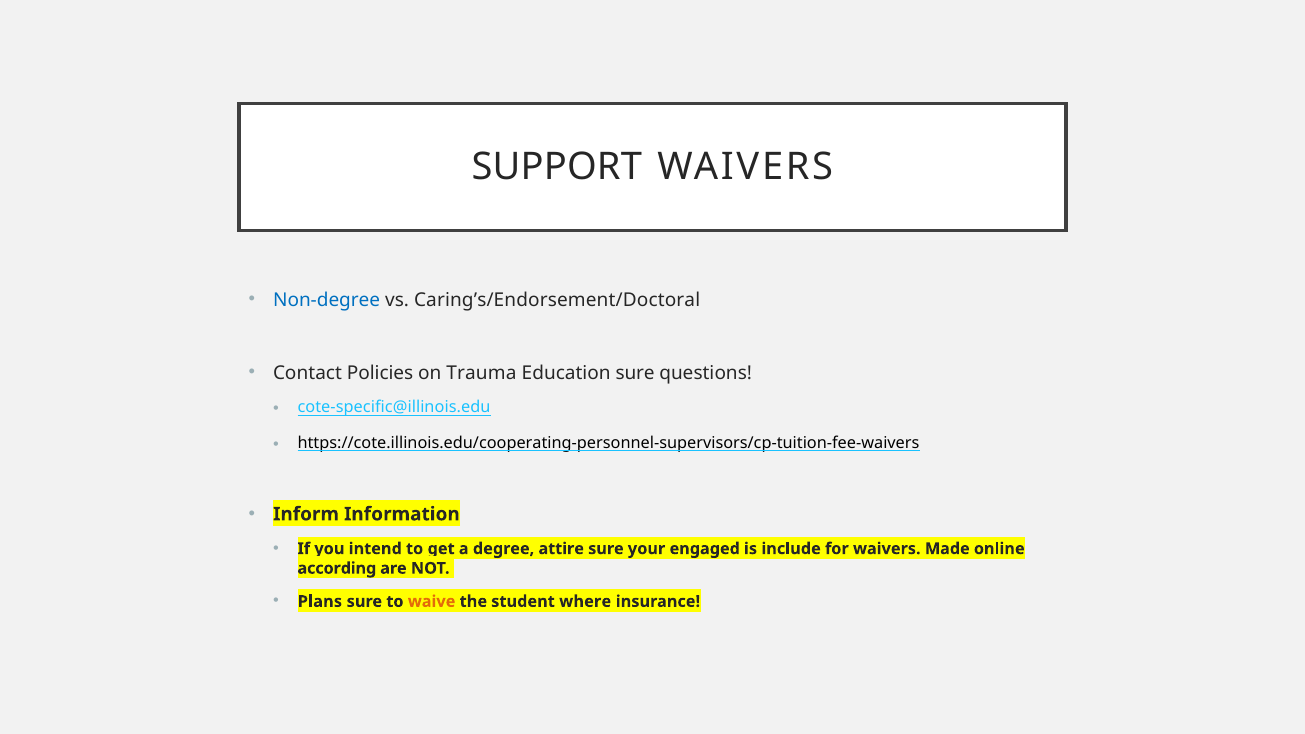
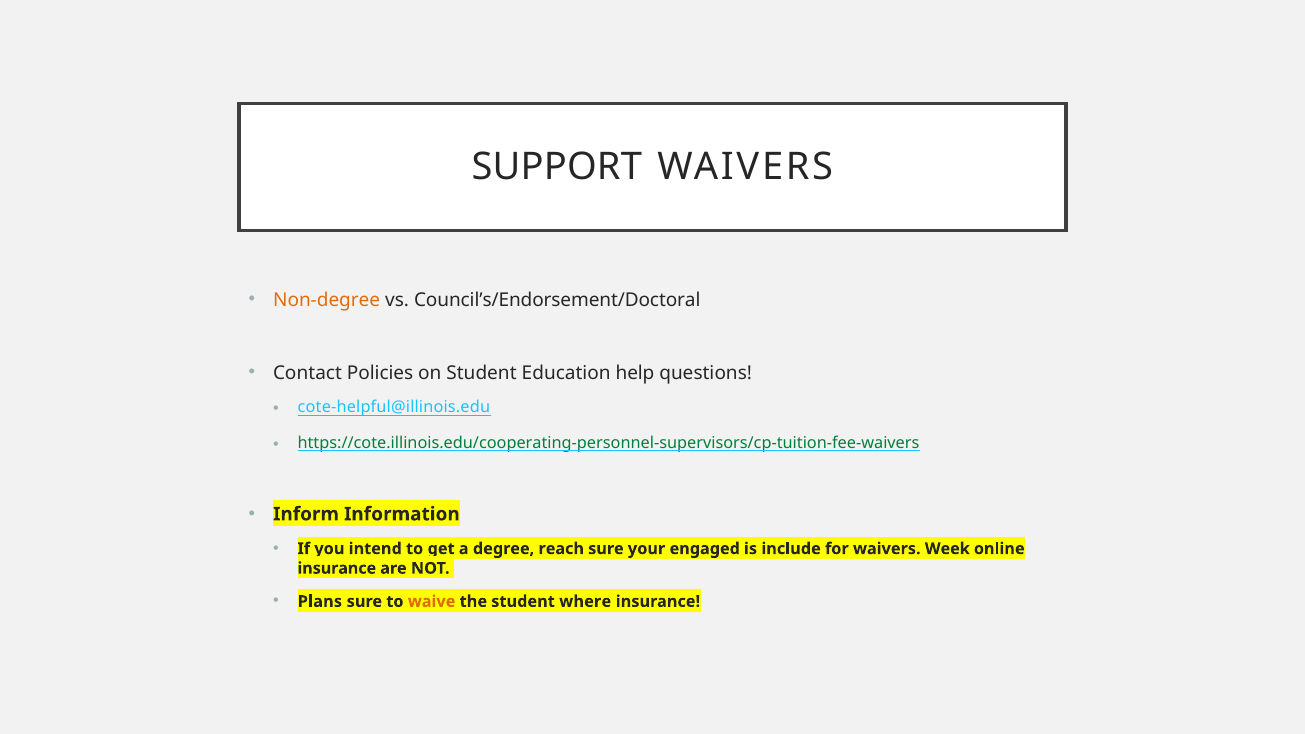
Non-degree colour: blue -> orange
Caring’s/Endorsement/Doctoral: Caring’s/Endorsement/Doctoral -> Council’s/Endorsement/Doctoral
on Trauma: Trauma -> Student
Education sure: sure -> help
cote-specific@illinois.edu: cote-specific@illinois.edu -> cote-helpful@illinois.edu
https://cote.illinois.edu/cooperating-personnel-supervisors/cp-tuition-fee-waivers colour: black -> green
attire: attire -> reach
Made: Made -> Week
according at (337, 568): according -> insurance
